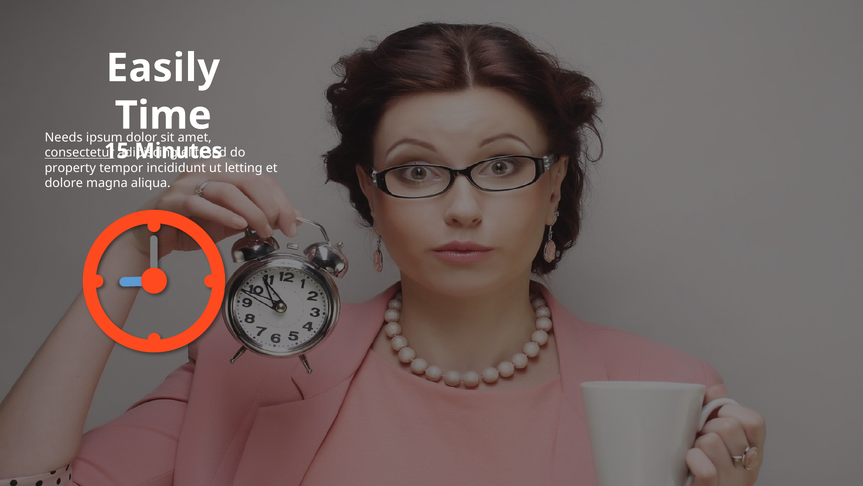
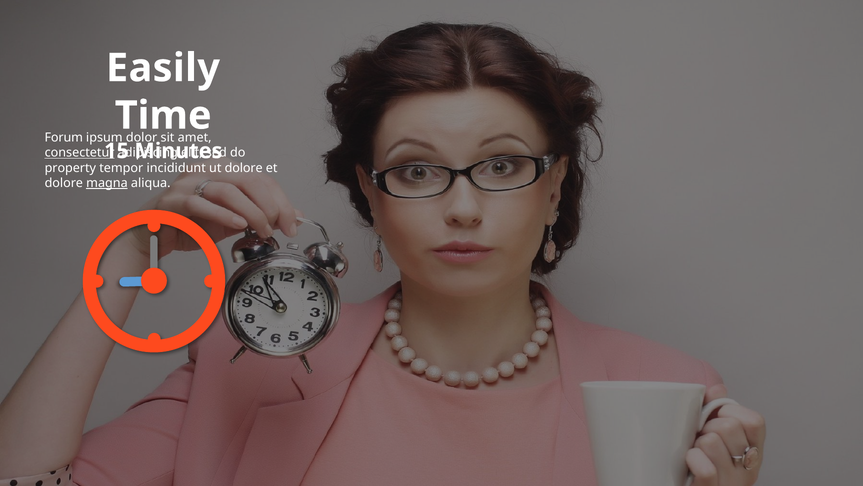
Needs: Needs -> Forum
letting at (244, 168): letting -> dolore
magna underline: none -> present
